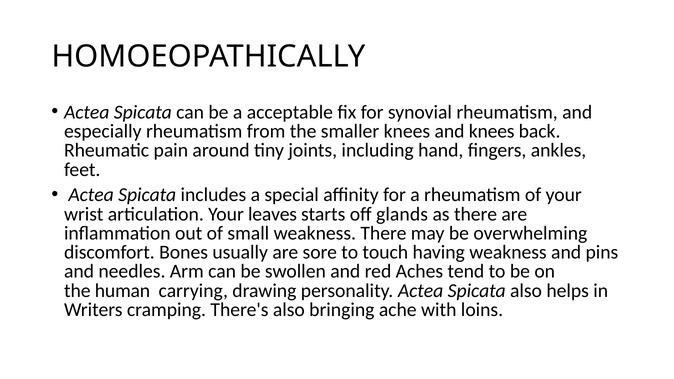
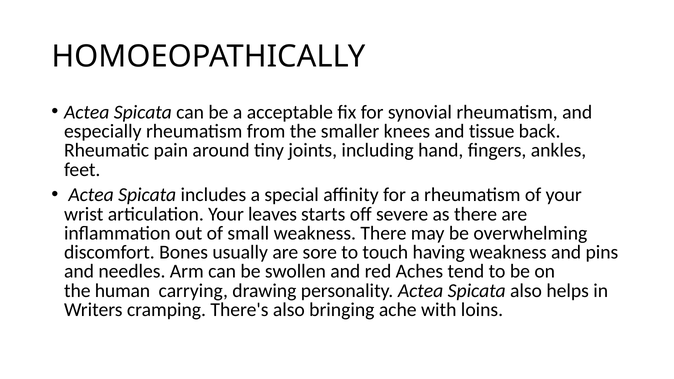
and knees: knees -> tissue
glands: glands -> severe
